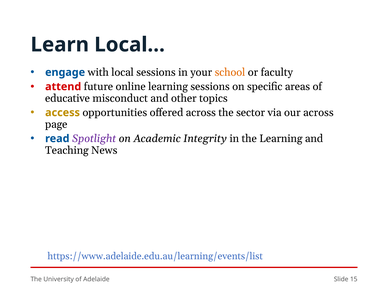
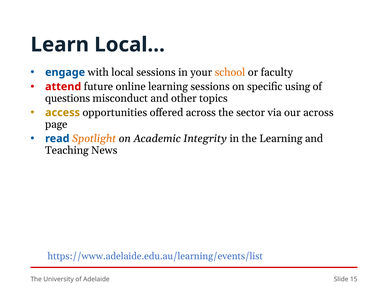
areas: areas -> using
educative: educative -> questions
Spotlight colour: purple -> orange
